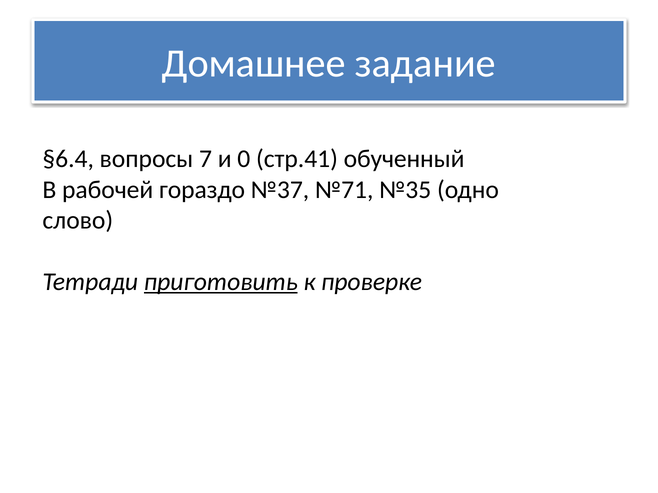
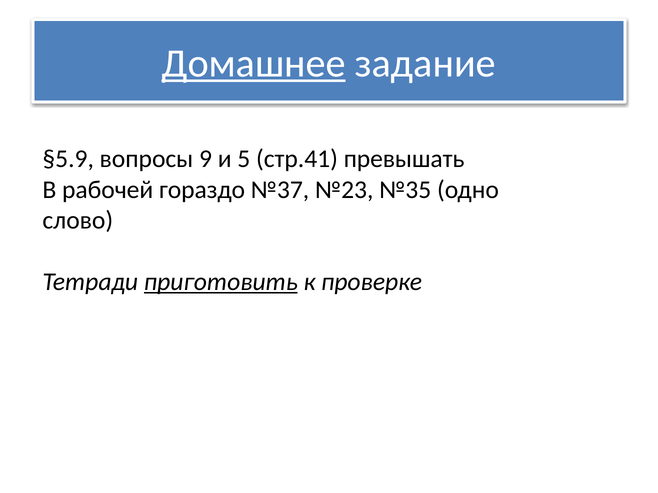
Домашнее underline: none -> present
§6.4: §6.4 -> §5.9
7: 7 -> 9
0: 0 -> 5
обученный: обученный -> превышать
№71: №71 -> №23
